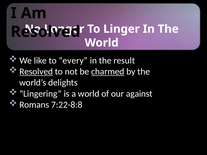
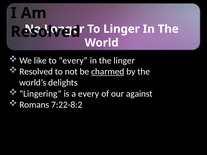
the result: result -> linger
Resolved at (36, 72) underline: present -> none
a world: world -> every
7:22-8:8: 7:22-8:8 -> 7:22-8:2
